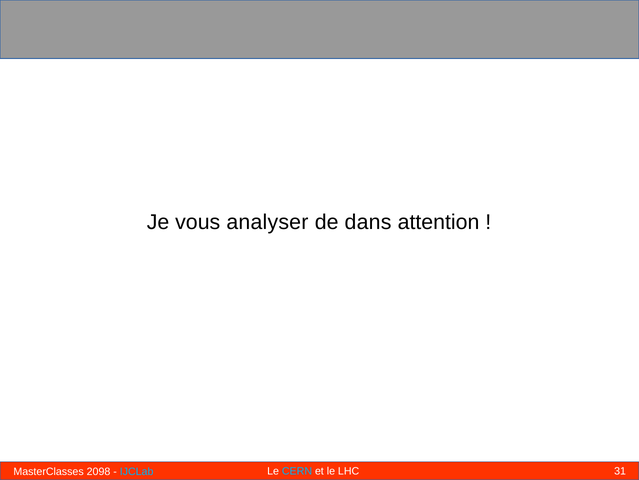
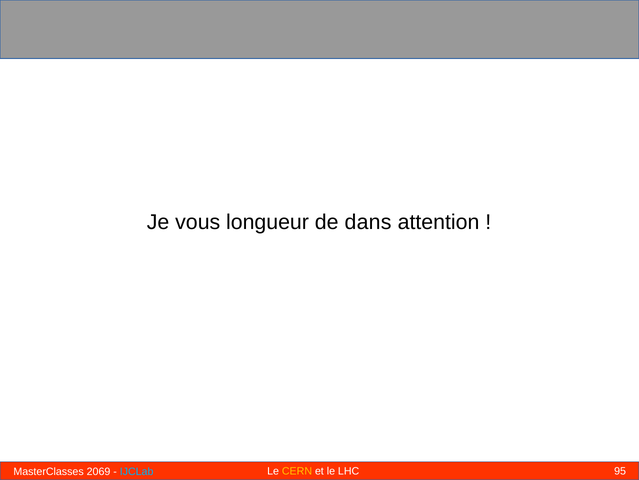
analyser: analyser -> longueur
2098: 2098 -> 2069
CERN colour: light blue -> yellow
31: 31 -> 95
